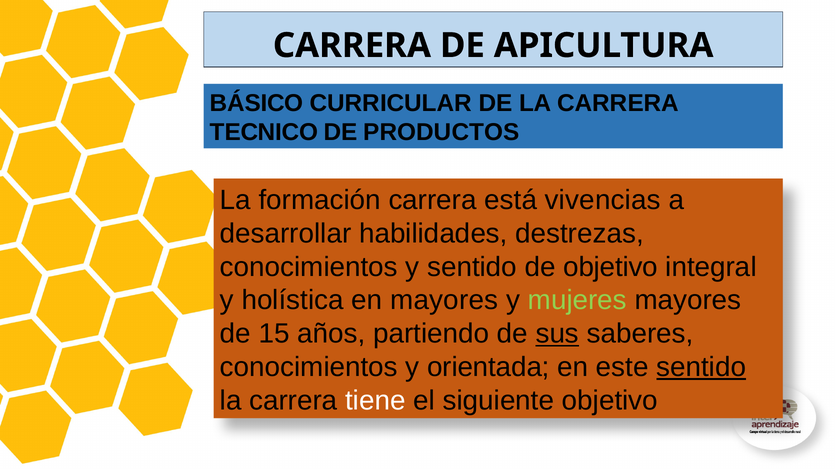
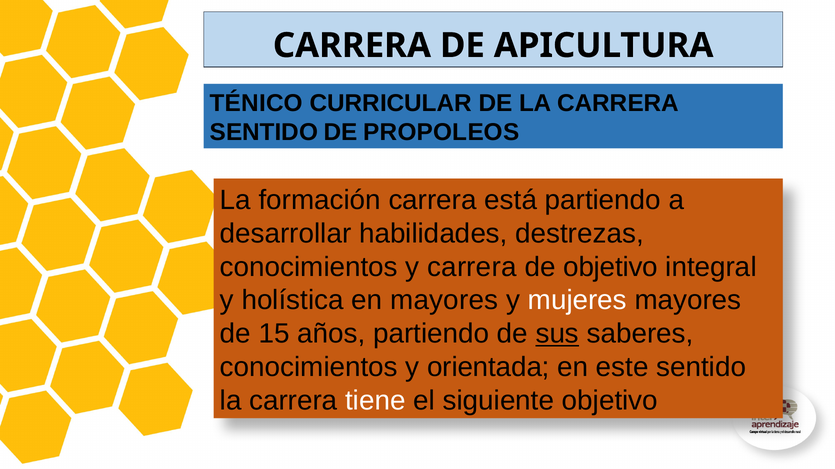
BÁSICO: BÁSICO -> TÉNICO
TECNICO at (264, 133): TECNICO -> SENTIDO
PRODUCTOS: PRODUCTOS -> PROPOLEOS
está vivencias: vivencias -> partiendo
y sentido: sentido -> carrera
mujeres colour: light green -> white
sentido at (701, 368) underline: present -> none
